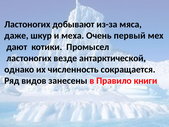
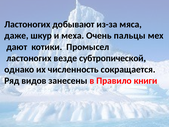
первый: первый -> пальцы
антарктической: антарктической -> субтропической
